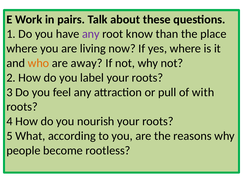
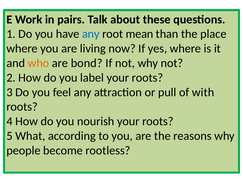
any at (91, 34) colour: purple -> blue
know: know -> mean
away: away -> bond
